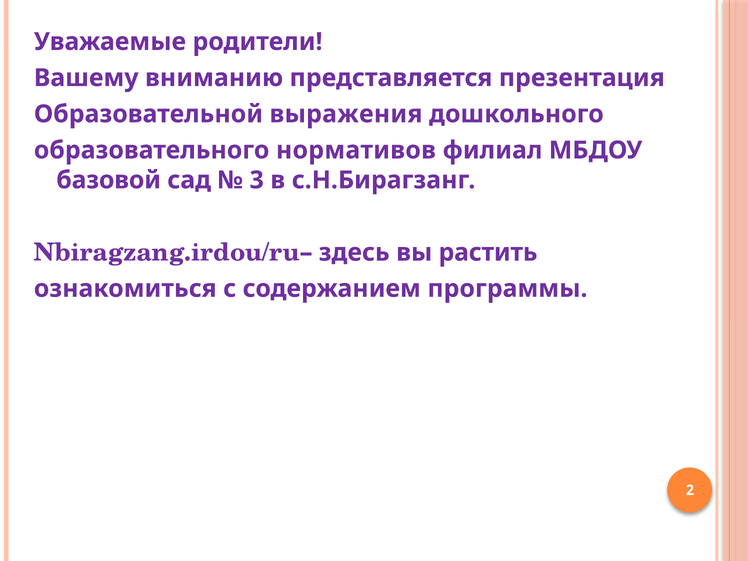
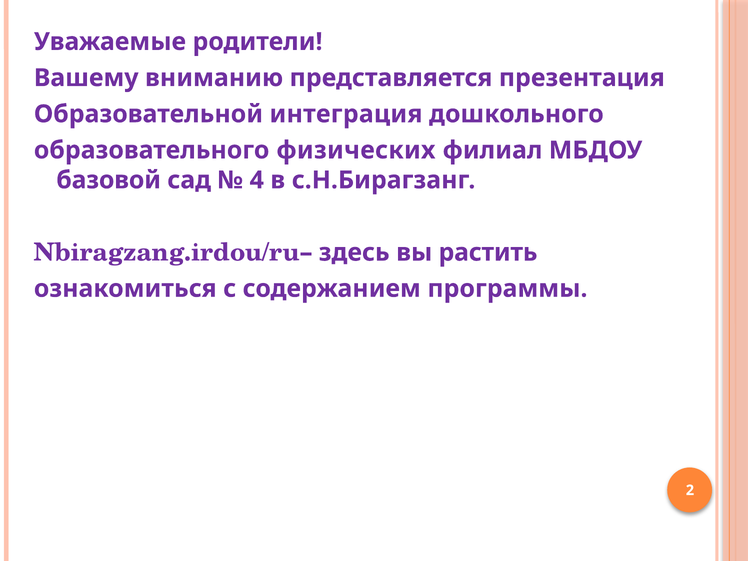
выражения: выражения -> интеграция
нормативов: нормативов -> физических
3: 3 -> 4
